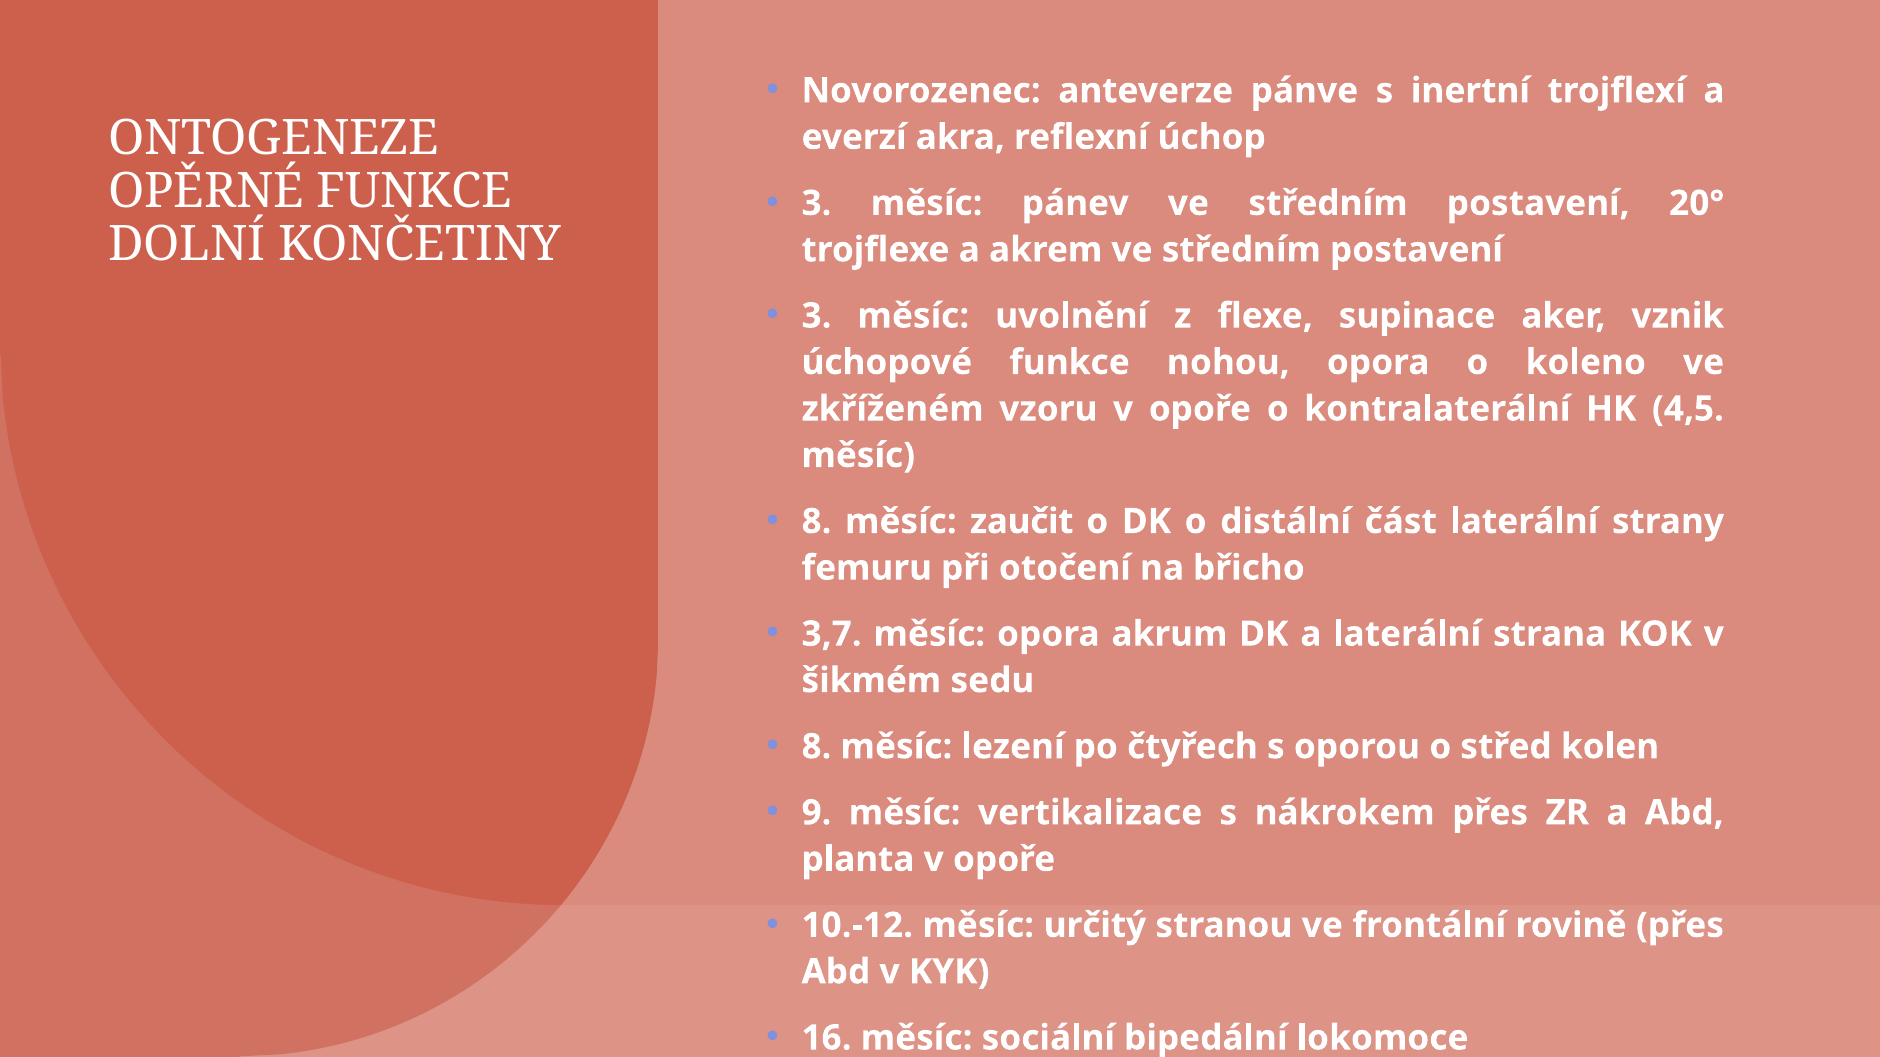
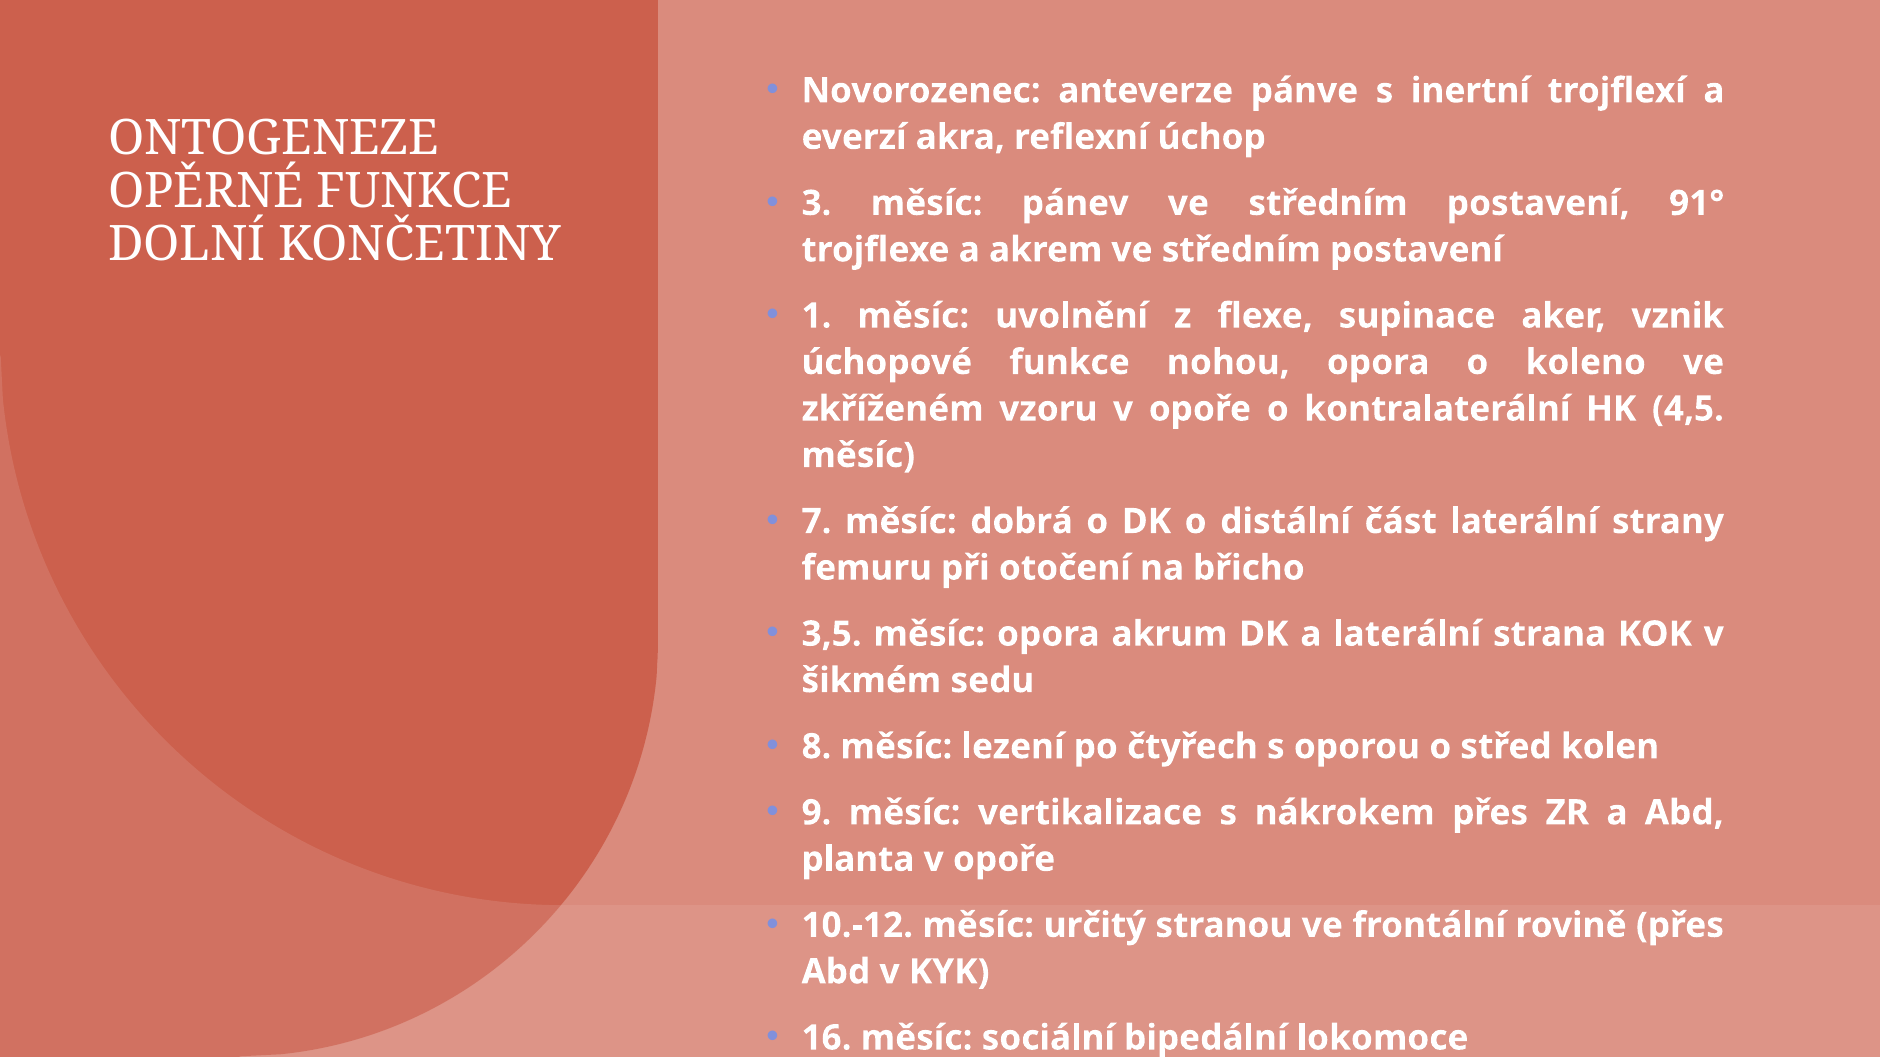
20°: 20° -> 91°
3 at (817, 316): 3 -> 1
8 at (817, 522): 8 -> 7
zaučit: zaučit -> dobrá
3,7: 3,7 -> 3,5
